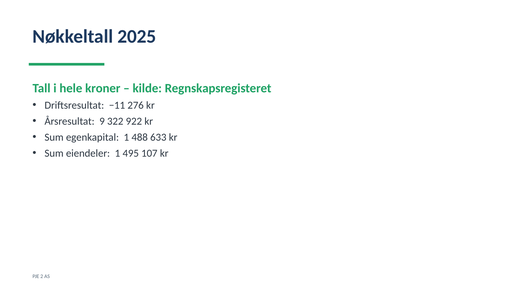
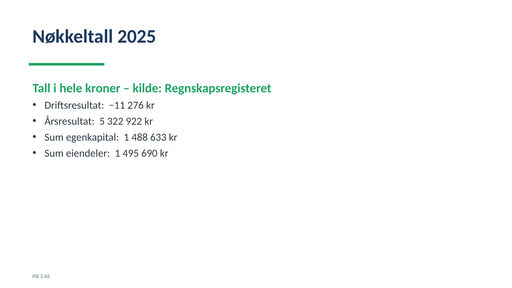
9: 9 -> 5
107: 107 -> 690
